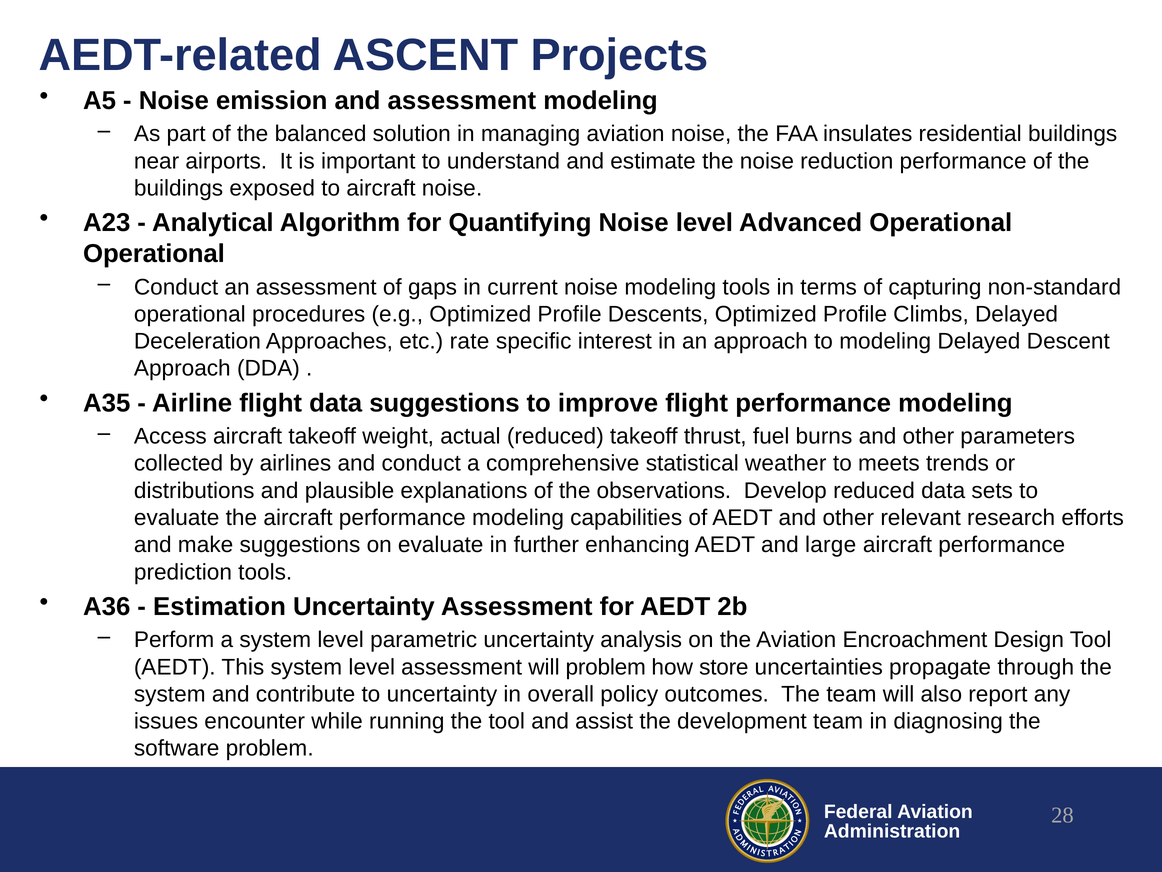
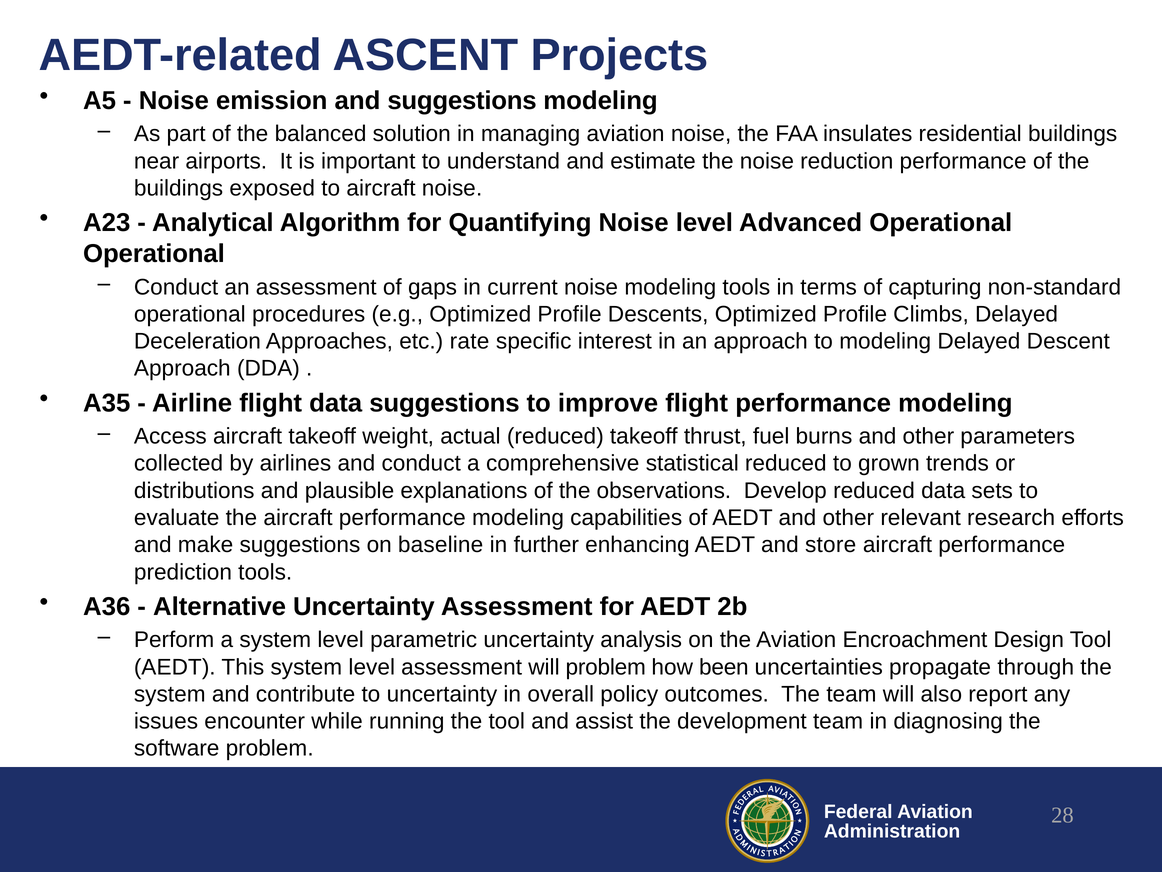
and assessment: assessment -> suggestions
statistical weather: weather -> reduced
meets: meets -> grown
on evaluate: evaluate -> baseline
large: large -> store
Estimation: Estimation -> Alternative
store: store -> been
